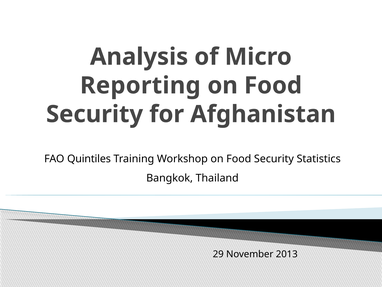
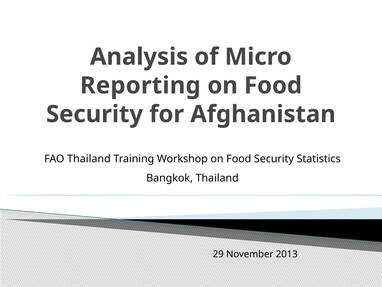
FAO Quintiles: Quintiles -> Thailand
